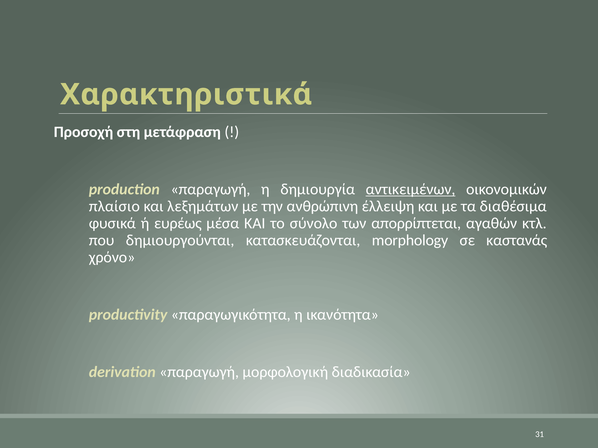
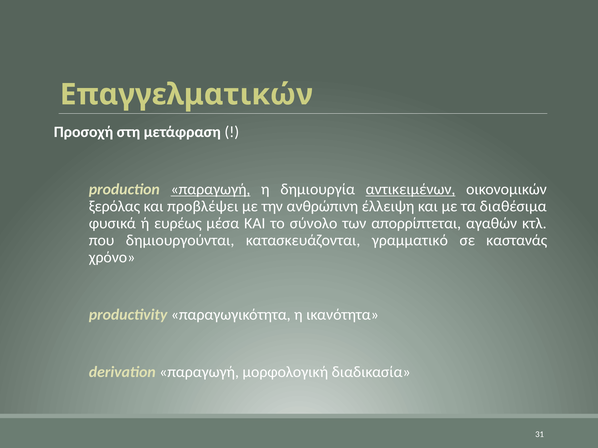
Χαρακτηριστικά: Χαρακτηριστικά -> Επαγγελματικών
παραγωγή at (210, 189) underline: none -> present
πλαίσιο: πλαίσιο -> ξερόλας
λεξημάτων: λεξημάτων -> προβλέψει
morphology: morphology -> γραμματικό
